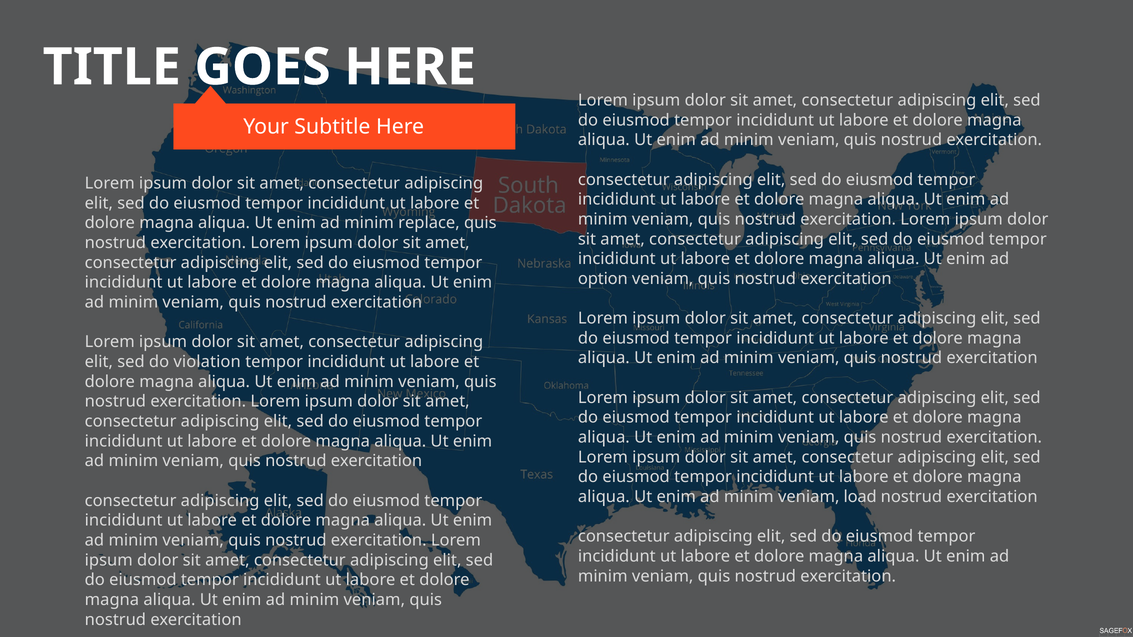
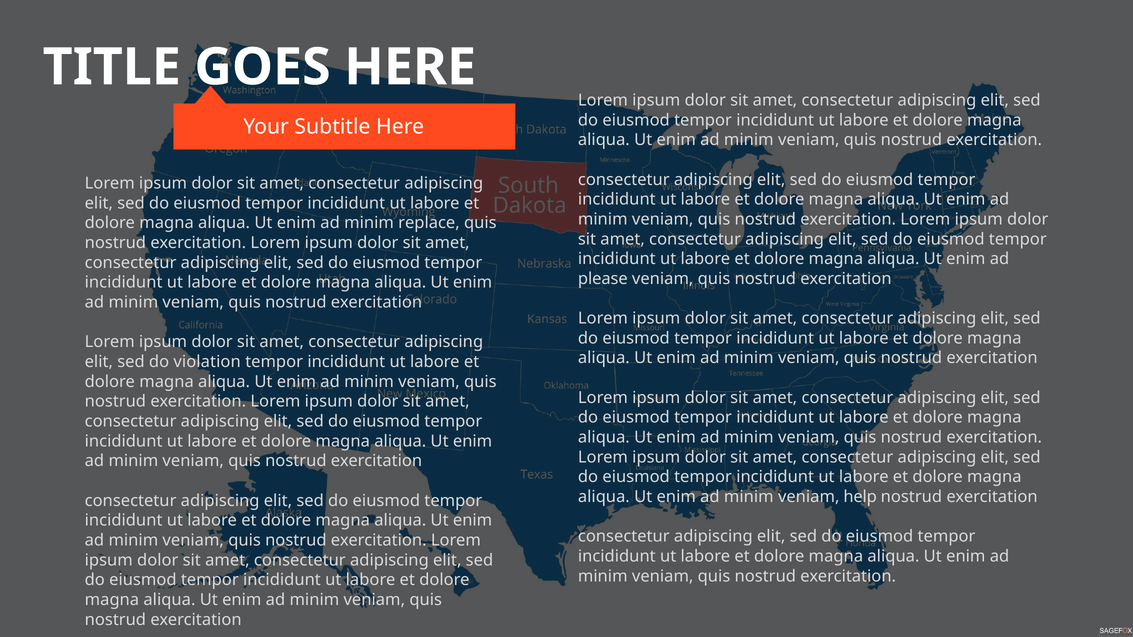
option: option -> please
load: load -> help
